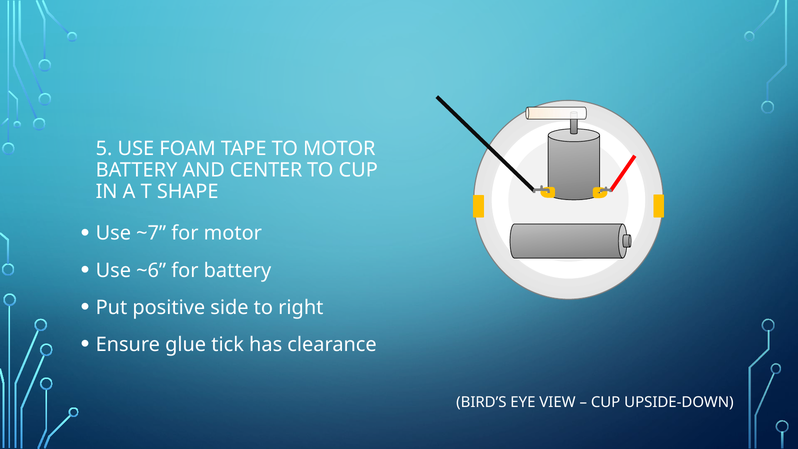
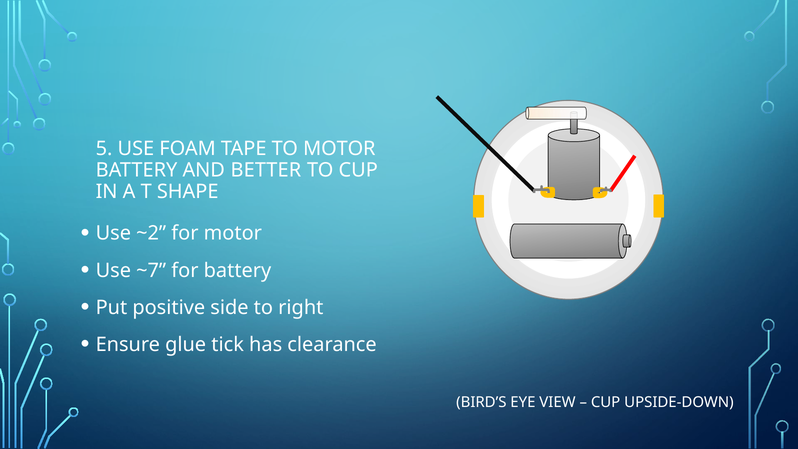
CENTER: CENTER -> BETTER
~7: ~7 -> ~2
~6: ~6 -> ~7
